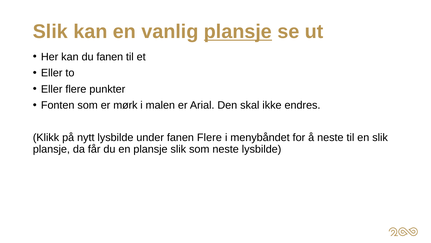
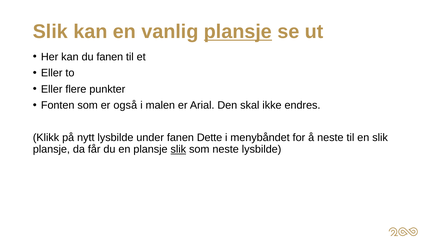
mørk: mørk -> også
fanen Flere: Flere -> Dette
slik at (178, 149) underline: none -> present
